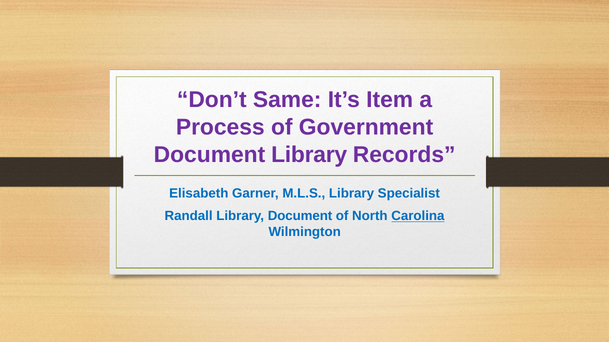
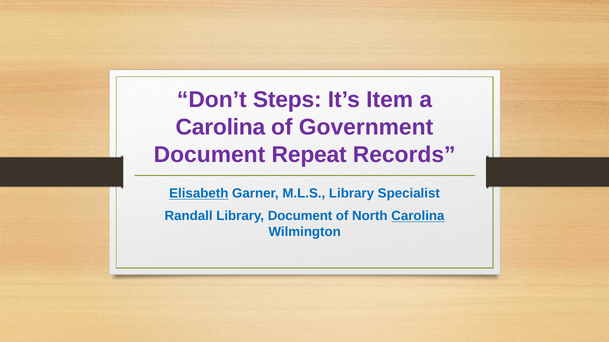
Same: Same -> Steps
Process at (220, 127): Process -> Carolina
Document Library: Library -> Repeat
Elisabeth underline: none -> present
